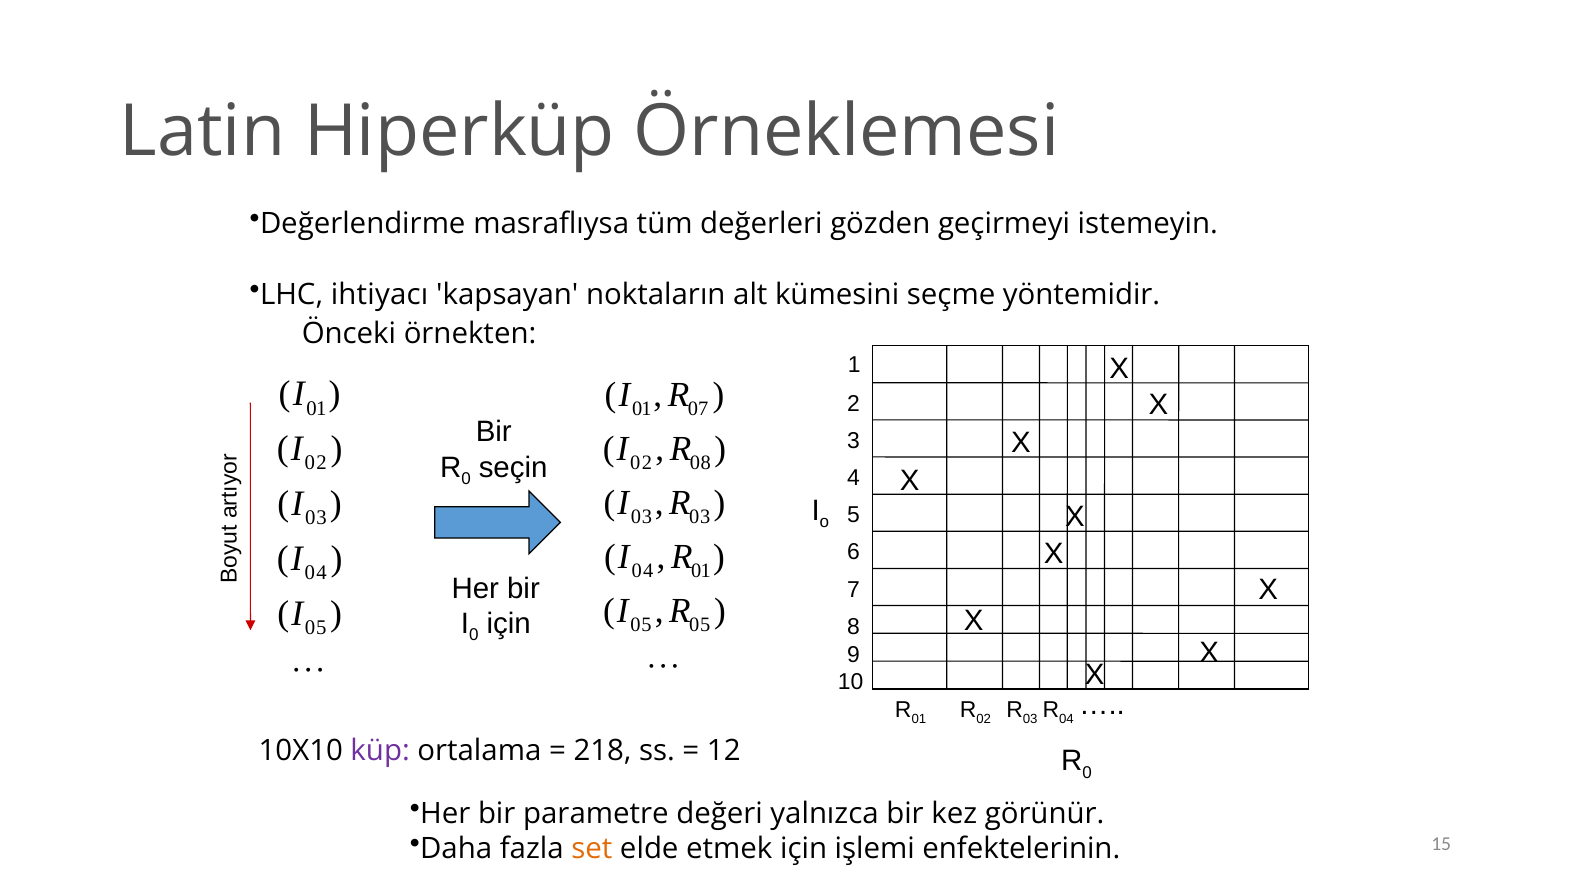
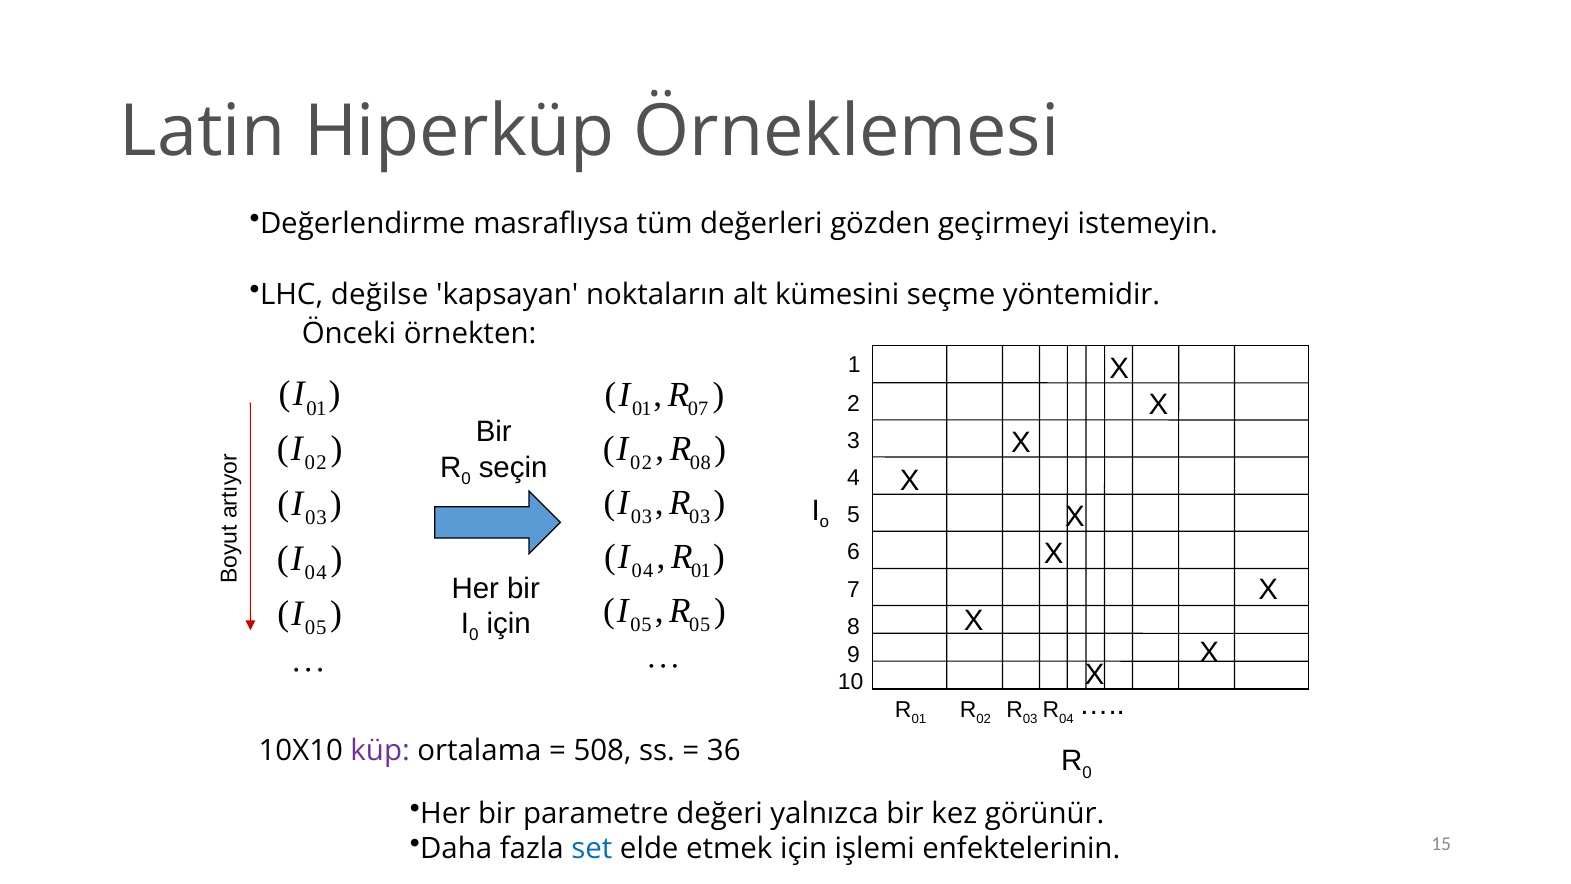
ihtiyacı: ihtiyacı -> değilse
218: 218 -> 508
12: 12 -> 36
set colour: orange -> blue
